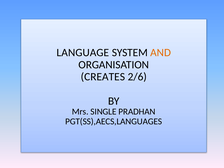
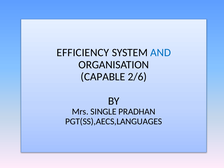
LANGUAGE: LANGUAGE -> EFFICIENCY
AND colour: orange -> blue
CREATES: CREATES -> CAPABLE
